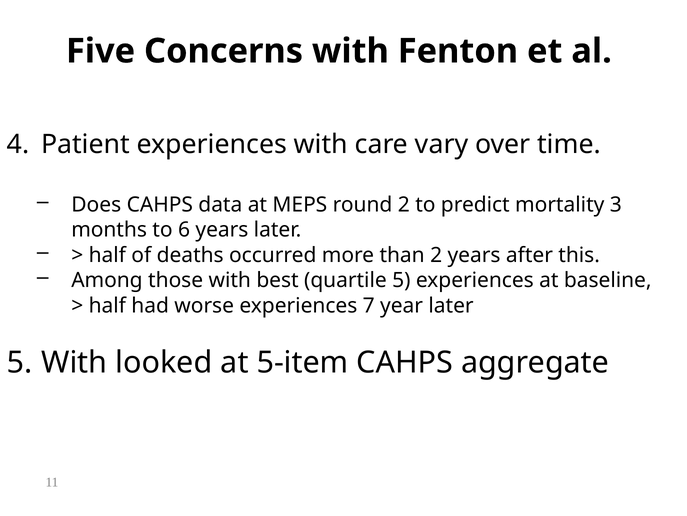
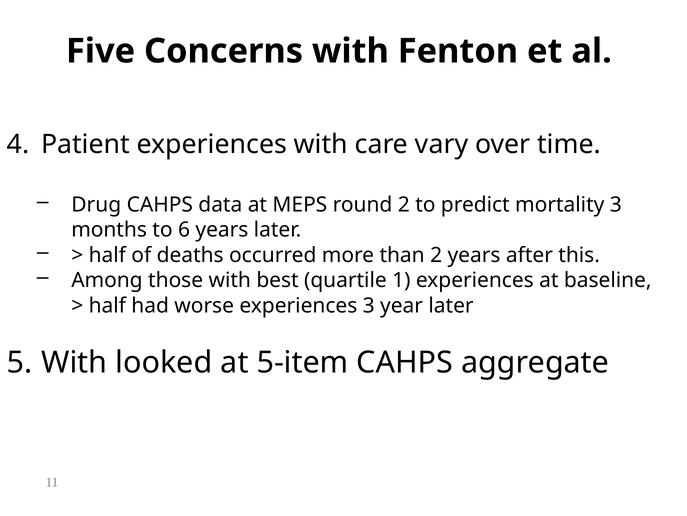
Does: Does -> Drug
quartile 5: 5 -> 1
experiences 7: 7 -> 3
